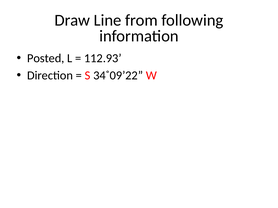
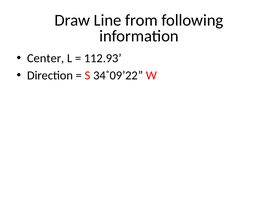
Posted: Posted -> Center
